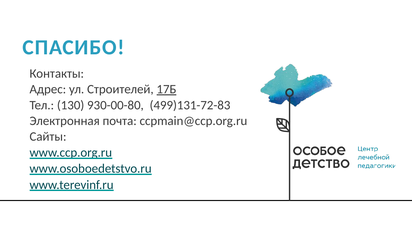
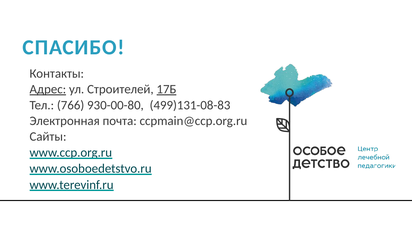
Адрес underline: none -> present
130: 130 -> 766
499)131-72-83: 499)131-72-83 -> 499)131-08-83
